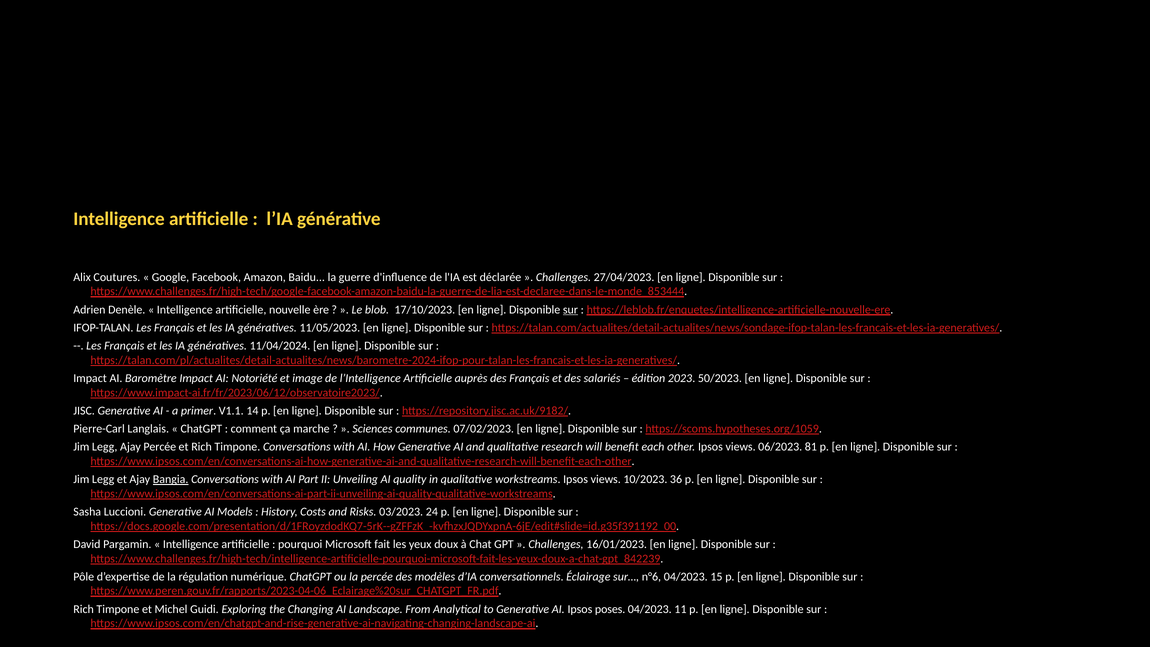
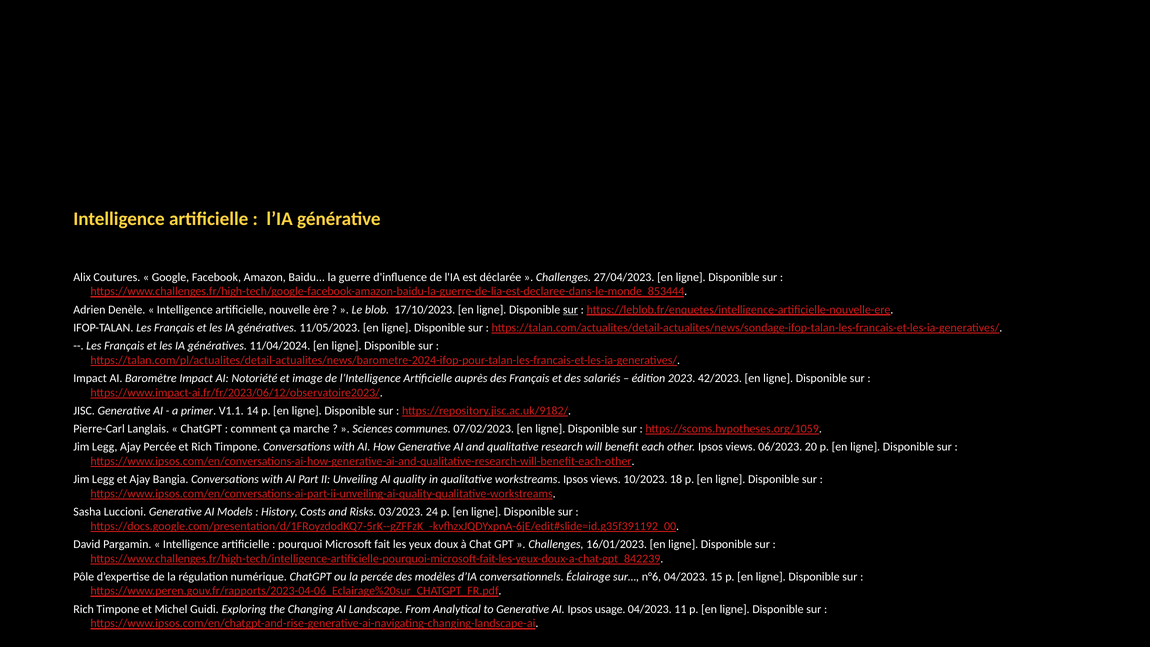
50/2023: 50/2023 -> 42/2023
81: 81 -> 20
Bangia underline: present -> none
36: 36 -> 18
poses: poses -> usage
